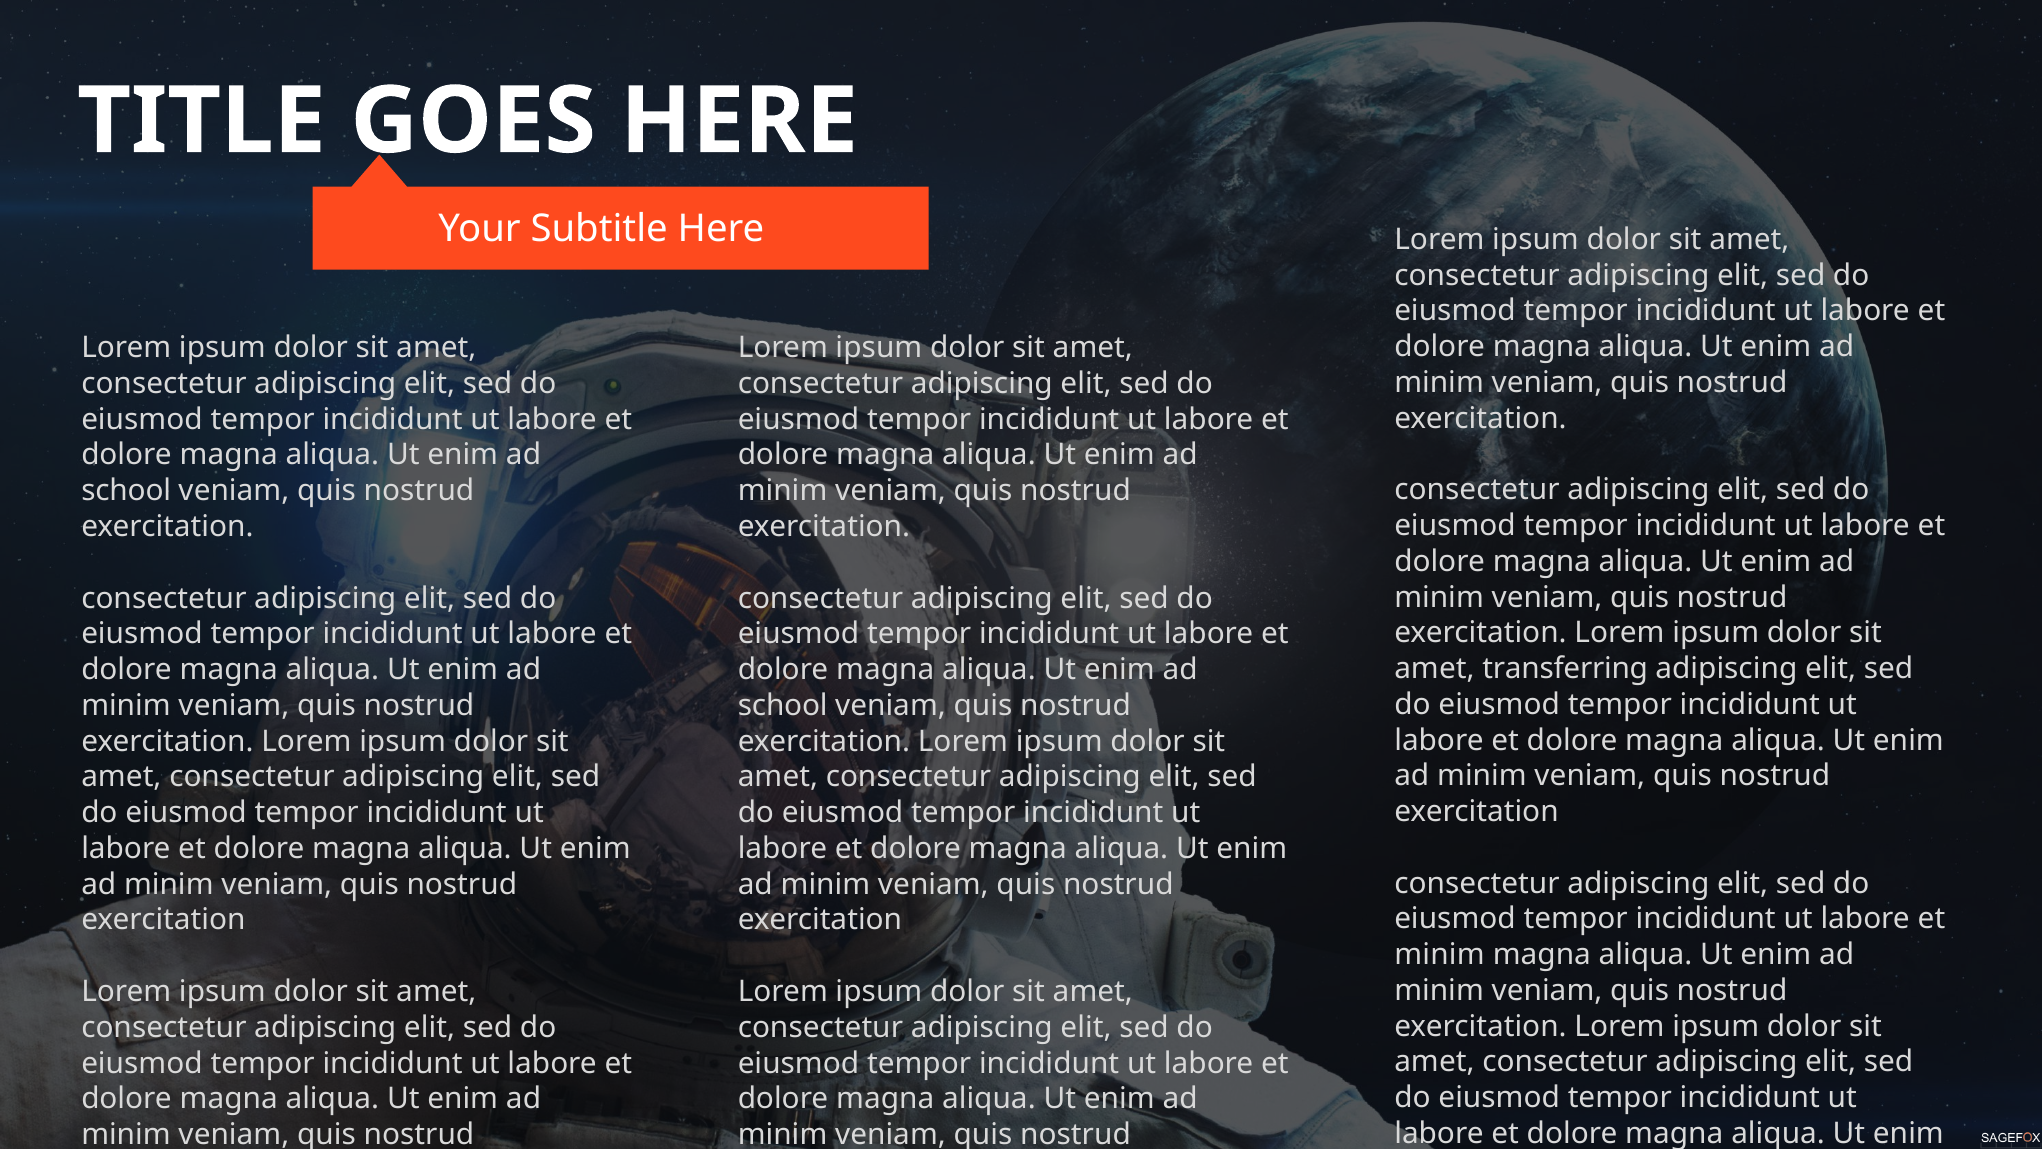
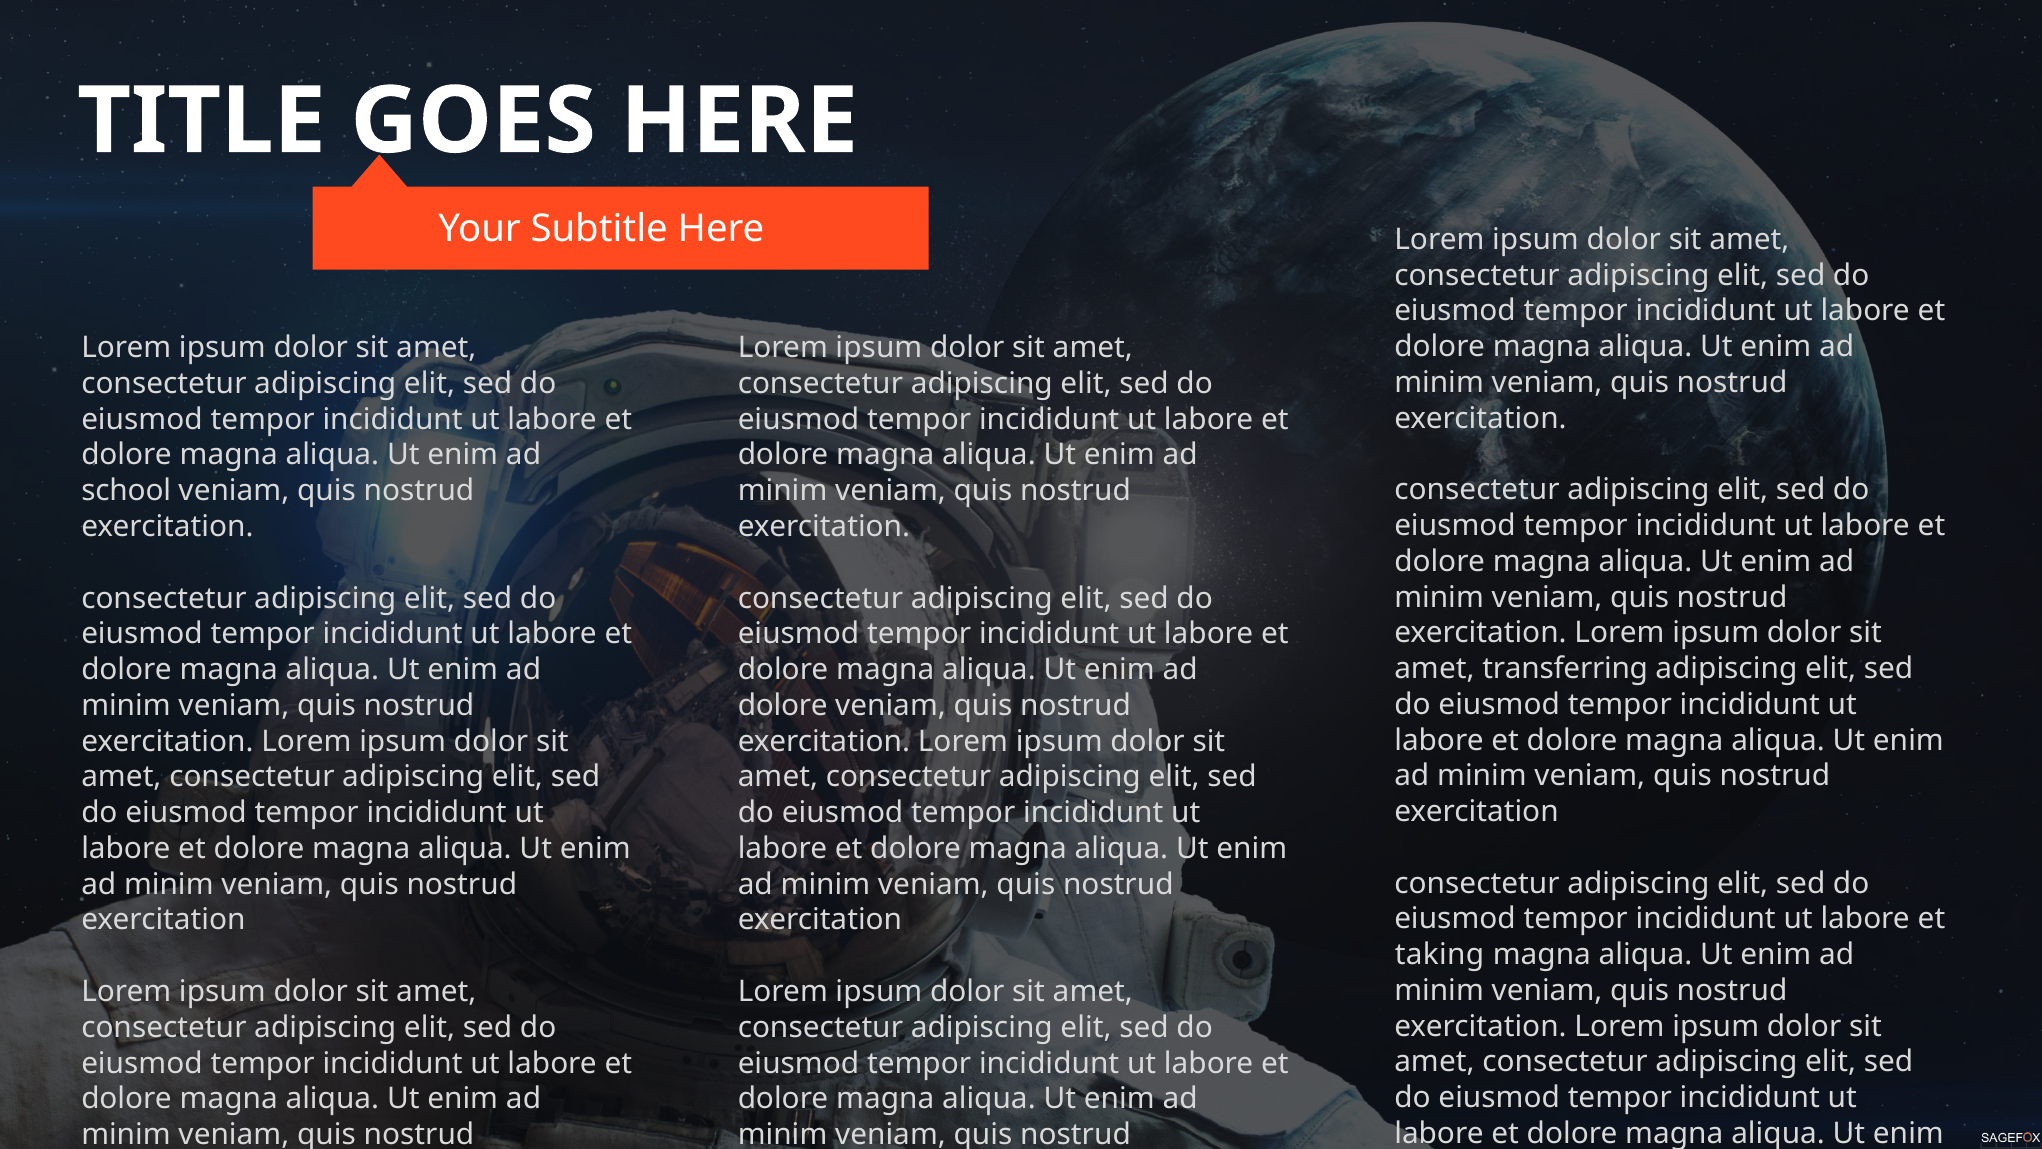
school at (783, 705): school -> dolore
minim at (1440, 955): minim -> taking
